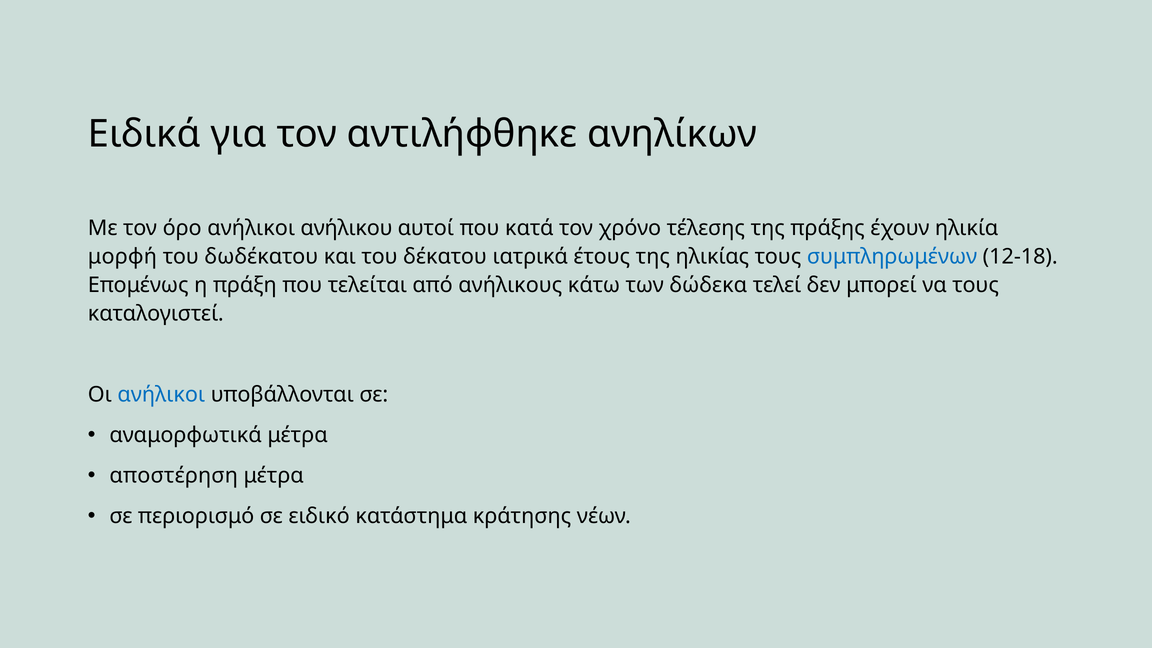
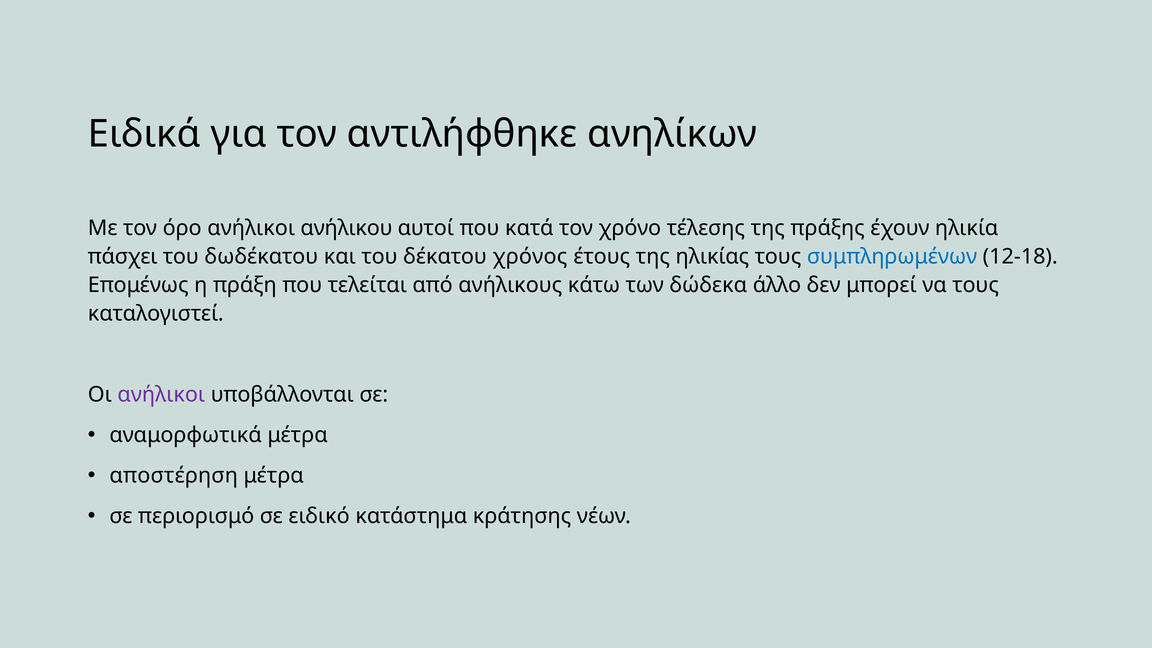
μορφή: μορφή -> πάσχει
ιατρικά: ιατρικά -> χρόνος
τελεί: τελεί -> άλλο
ανήλικοι at (161, 395) colour: blue -> purple
